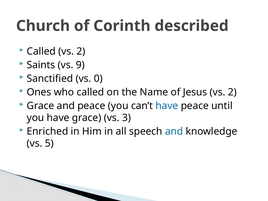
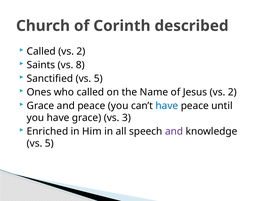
9: 9 -> 8
Sanctified vs 0: 0 -> 5
and at (174, 131) colour: blue -> purple
